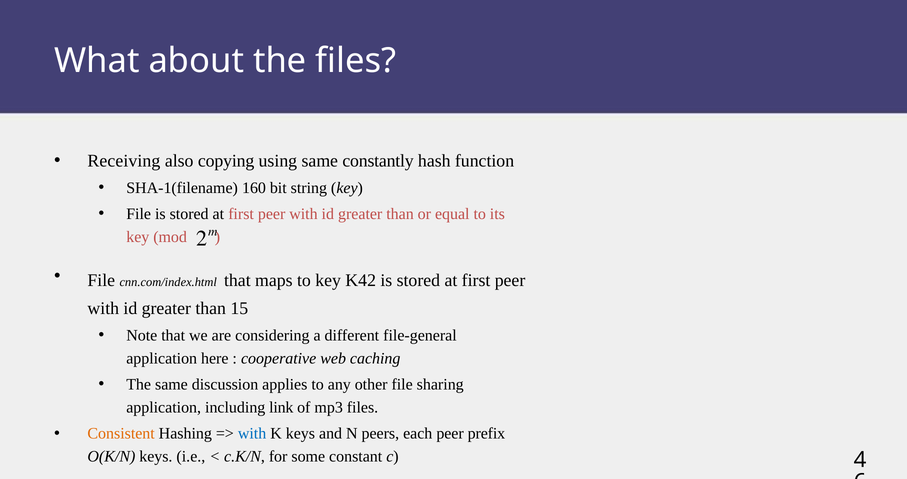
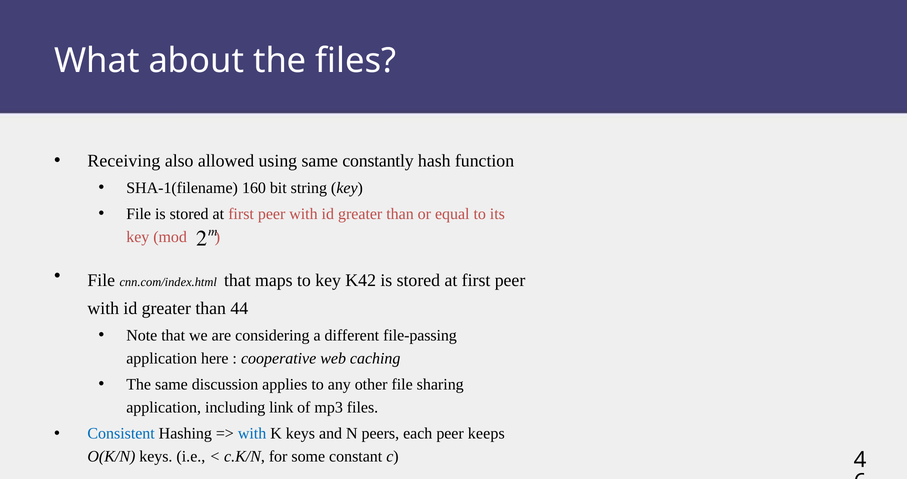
copying: copying -> allowed
15: 15 -> 44
file-general: file-general -> file-passing
Consistent colour: orange -> blue
prefix: prefix -> keeps
